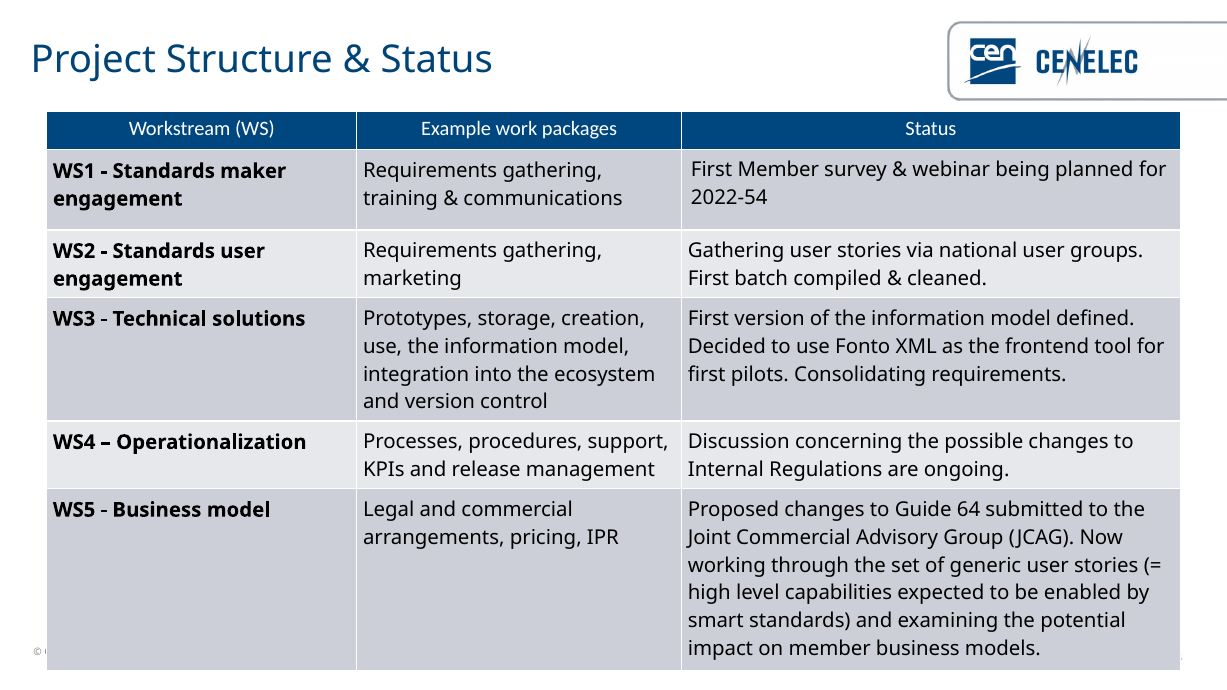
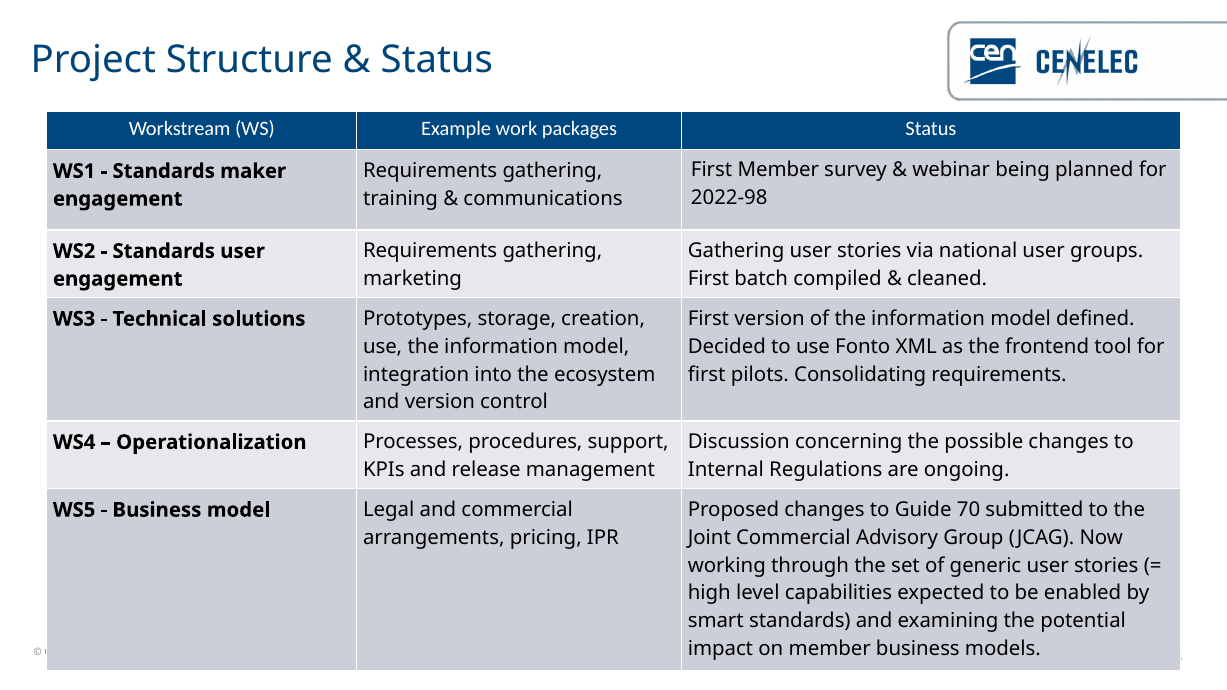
2022-54: 2022-54 -> 2022-98
64: 64 -> 70
